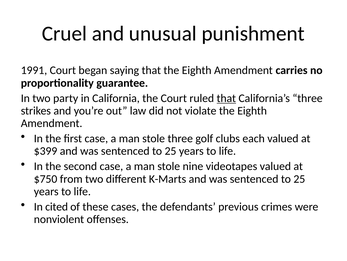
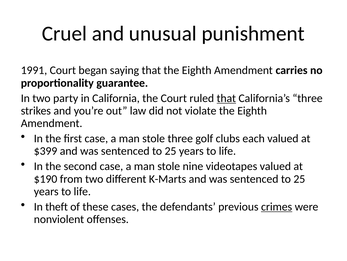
$750: $750 -> $190
cited: cited -> theft
crimes underline: none -> present
